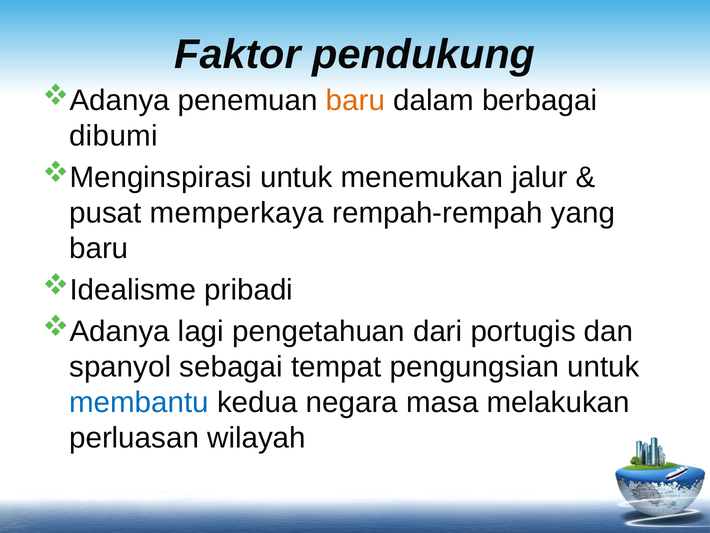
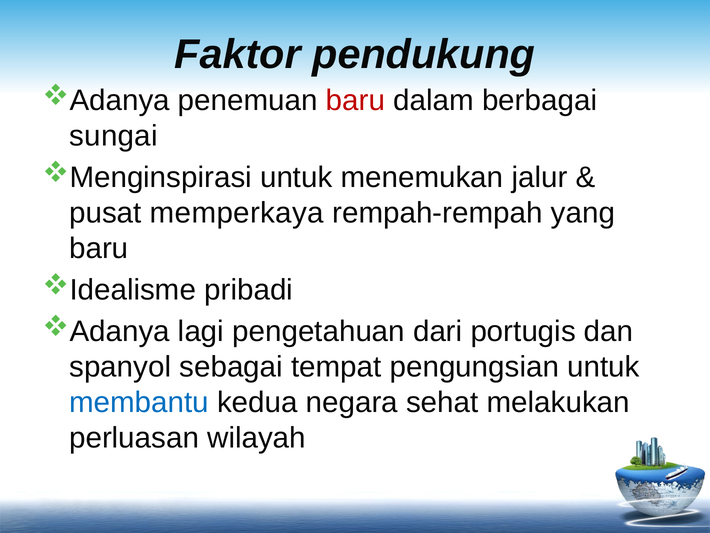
baru at (356, 100) colour: orange -> red
dibumi: dibumi -> sungai
masa: masa -> sehat
